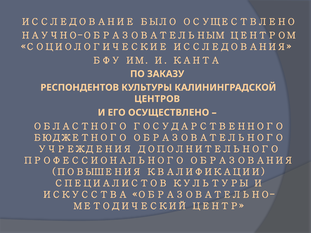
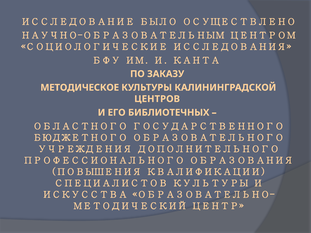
РЕСПОНДЕНТОВ: РЕСПОНДЕНТОВ -> МЕТОДИЧЕСКОЕ
ЕГО ОСУЩЕСТВЛЕНО: ОСУЩЕСТВЛЕНО -> БИБЛИОТЕЧНЫХ
